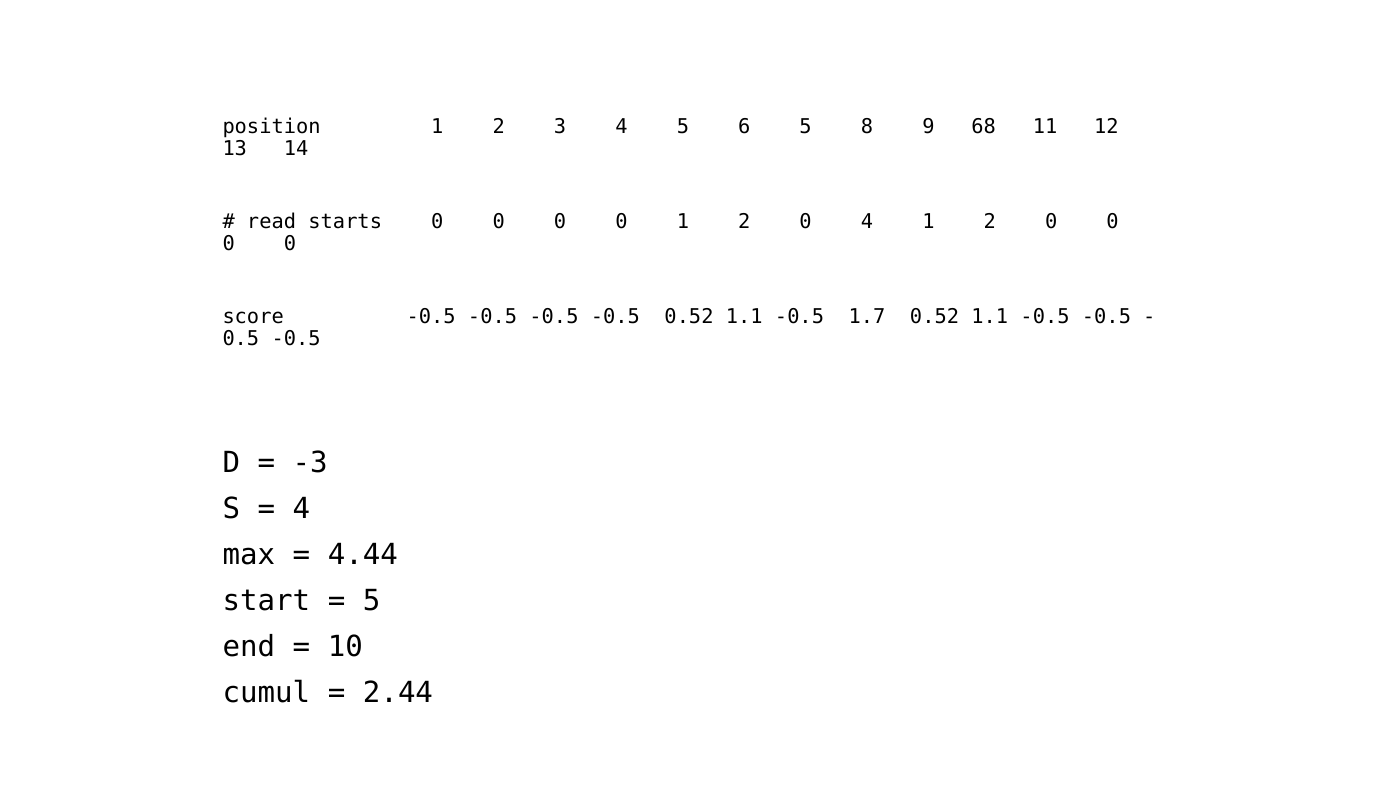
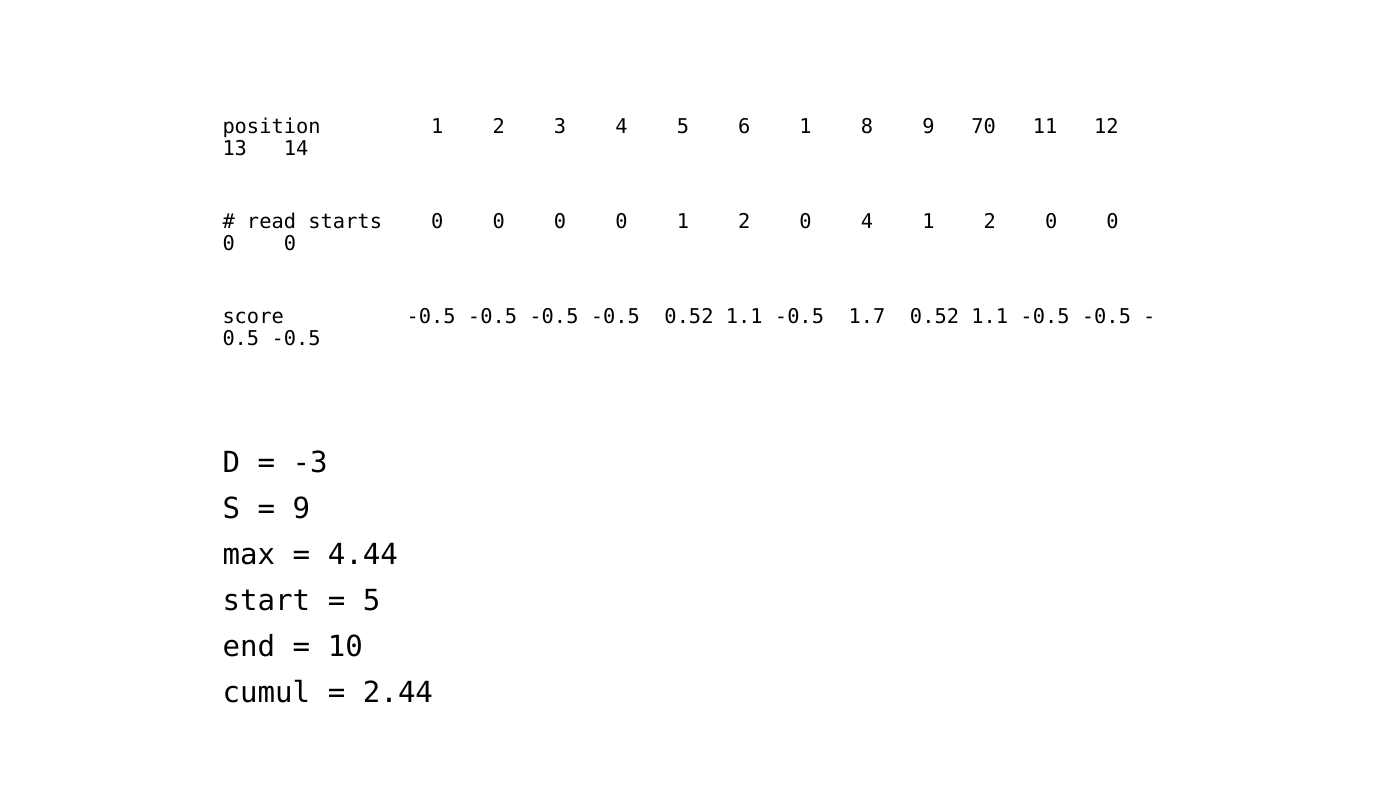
6 5: 5 -> 1
68: 68 -> 70
4 at (302, 509): 4 -> 9
